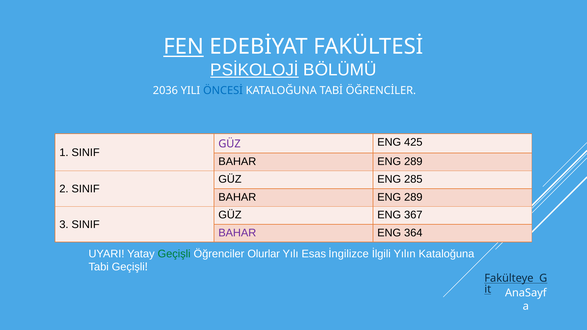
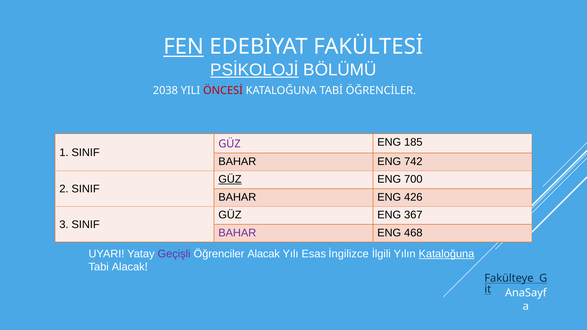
2036: 2036 -> 2038
ÖNCESİ colour: blue -> red
425: 425 -> 185
289 at (413, 162): 289 -> 742
GÜZ at (230, 179) underline: none -> present
285: 285 -> 700
289 at (413, 197): 289 -> 426
364: 364 -> 468
Geçişli at (174, 254) colour: green -> purple
Öğrenciler Olurlar: Olurlar -> Alacak
Kataloğuna at (446, 254) underline: none -> present
Tabi Geçişli: Geçişli -> Alacak
